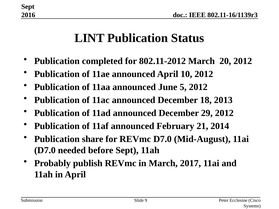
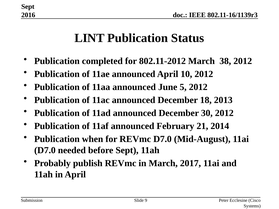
20: 20 -> 38
29: 29 -> 30
share: share -> when
